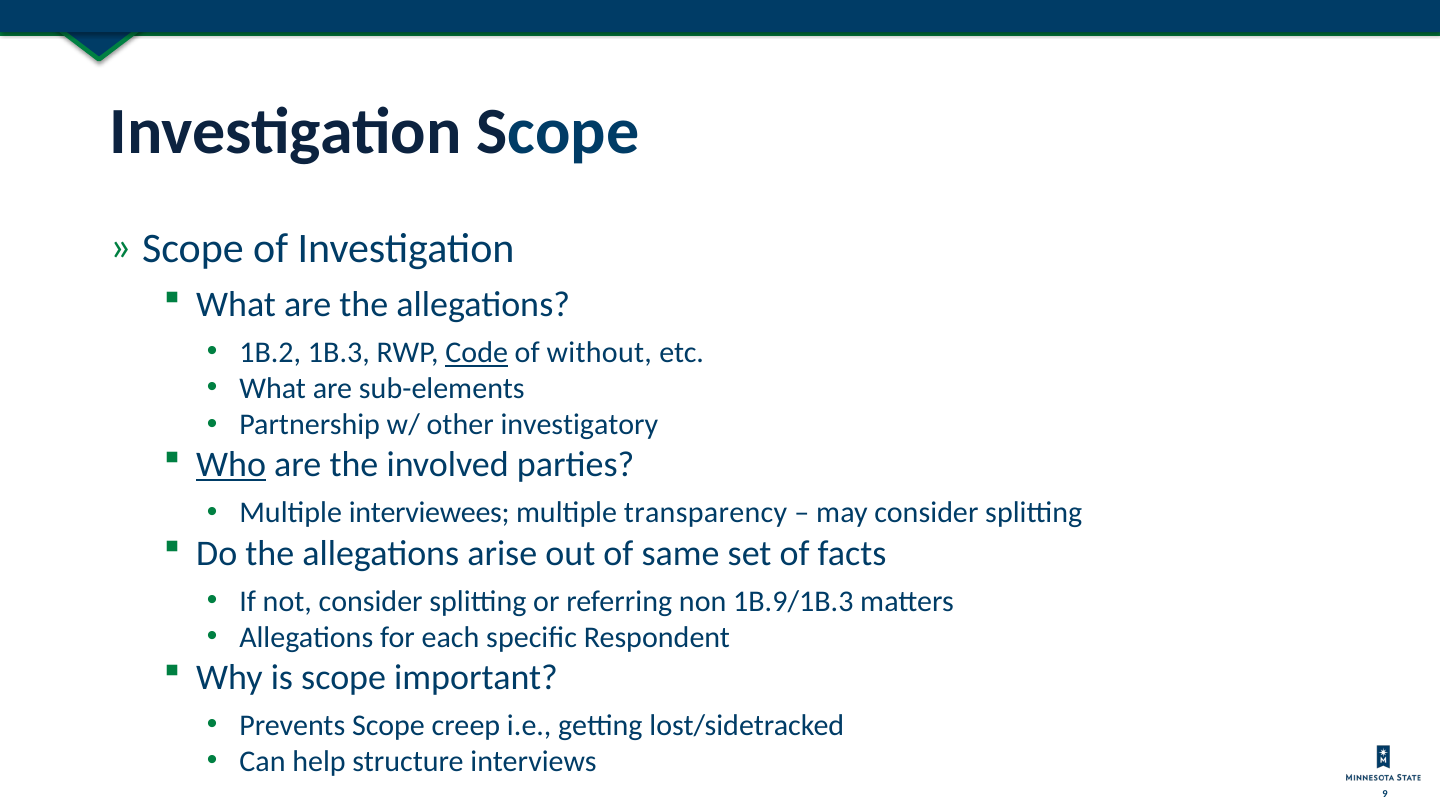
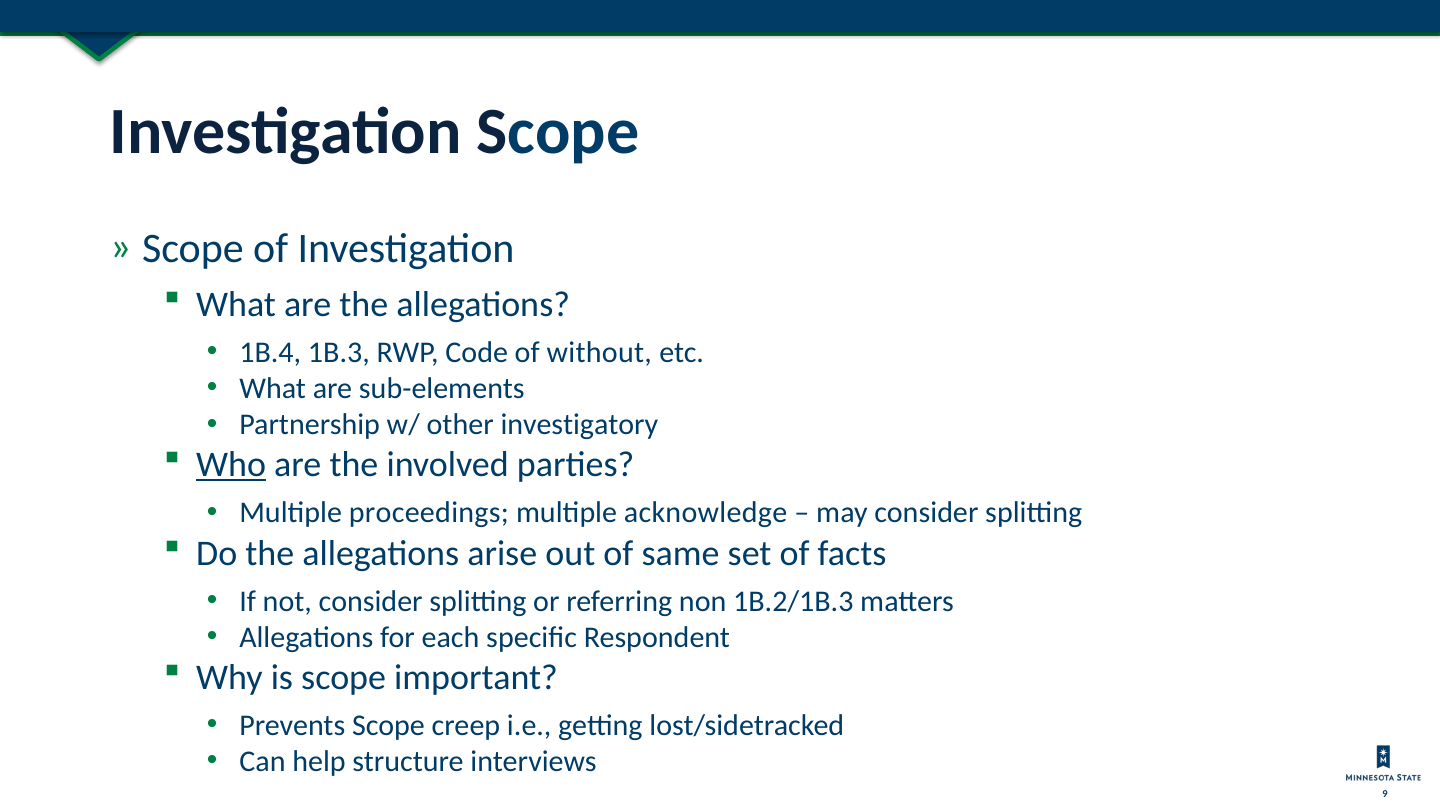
1B.2: 1B.2 -> 1B.4
Code underline: present -> none
interviewees: interviewees -> proceedings
transparency: transparency -> acknowledge
1B.9/1B.3: 1B.9/1B.3 -> 1B.2/1B.3
